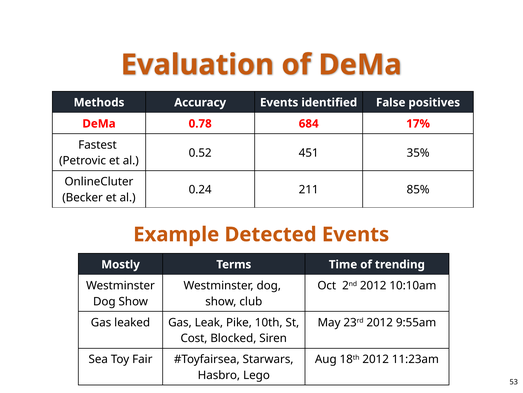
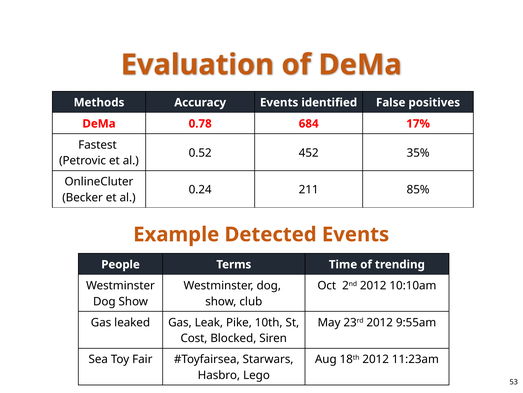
451: 451 -> 452
Mostly: Mostly -> People
